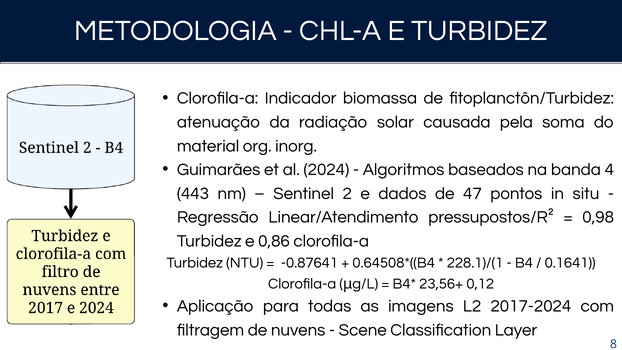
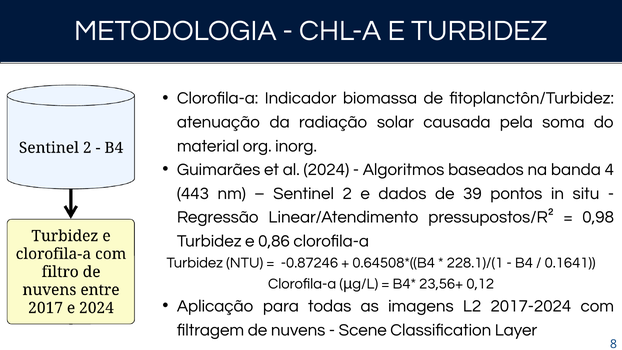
47: 47 -> 39
-0.87641: -0.87641 -> -0.87246
